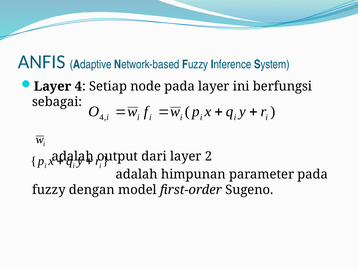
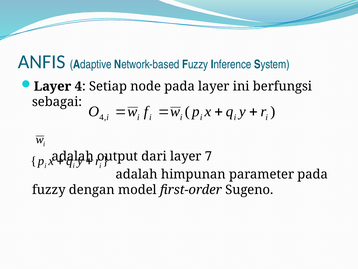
2: 2 -> 7
